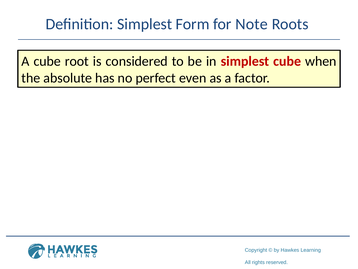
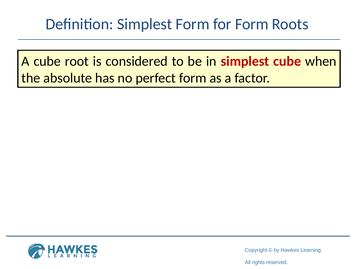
for Note: Note -> Form
perfect even: even -> form
